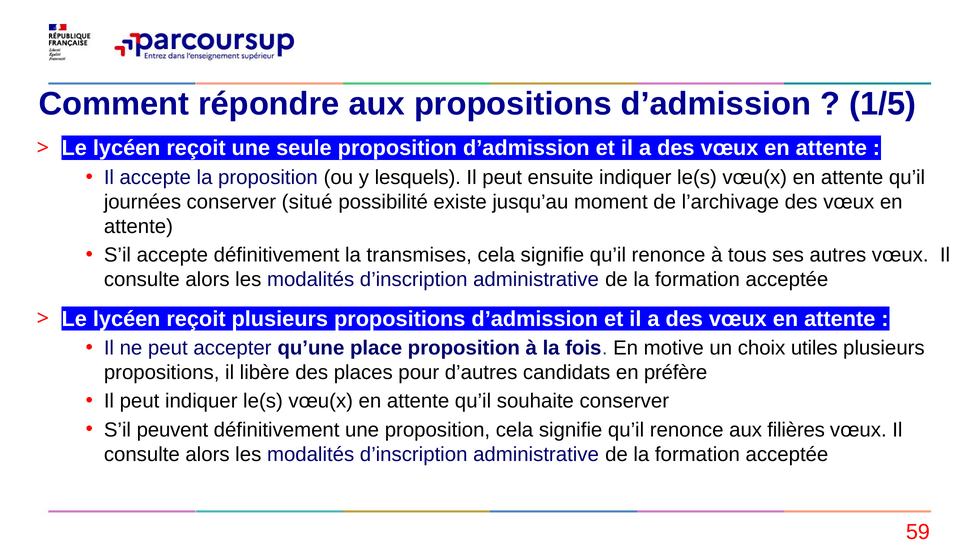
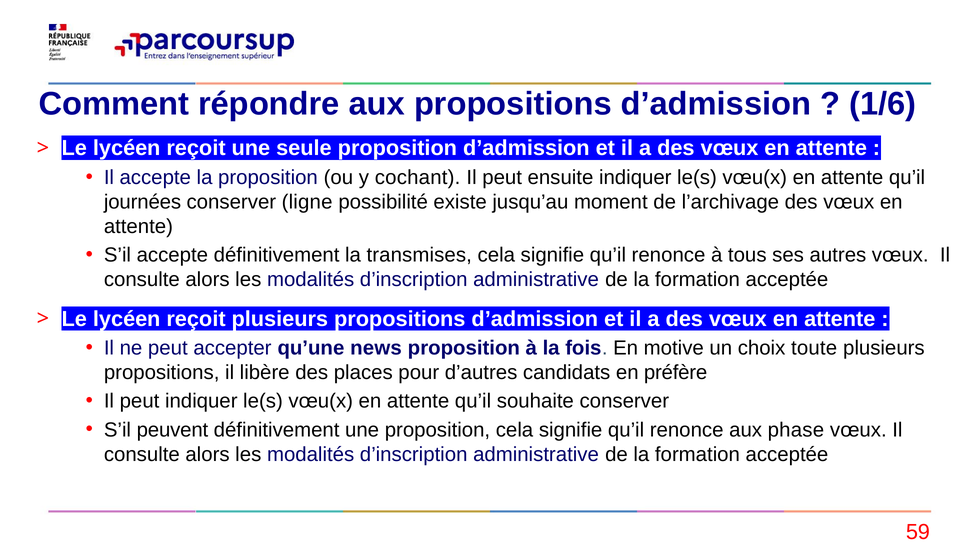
1/5: 1/5 -> 1/6
lesquels: lesquels -> cochant
situé: situé -> ligne
place: place -> news
utiles: utiles -> toute
filières: filières -> phase
